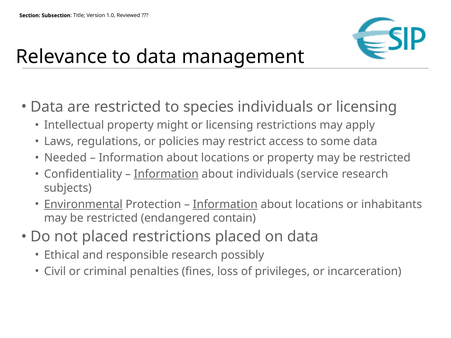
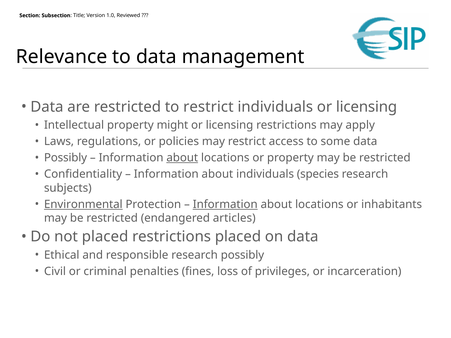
to species: species -> restrict
Needed at (65, 158): Needed -> Possibly
about at (182, 158) underline: none -> present
Information at (166, 174) underline: present -> none
service: service -> species
contain: contain -> articles
